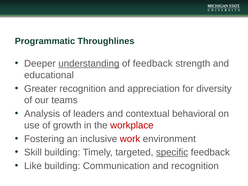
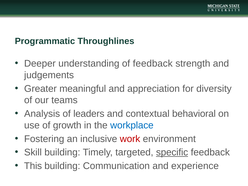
understanding underline: present -> none
educational: educational -> judgements
Greater recognition: recognition -> meaningful
workplace colour: red -> blue
Like: Like -> This
and recognition: recognition -> experience
